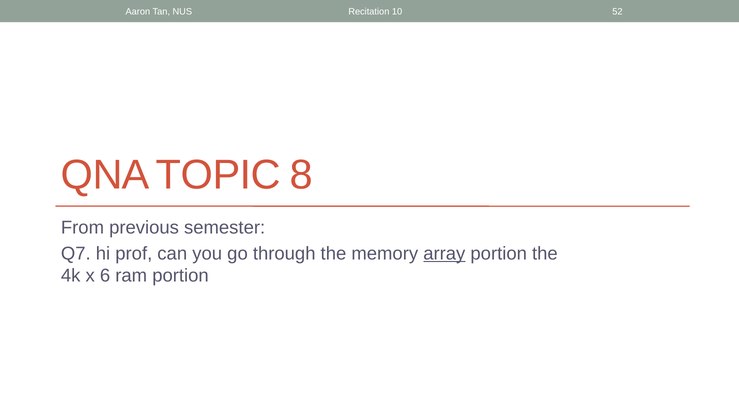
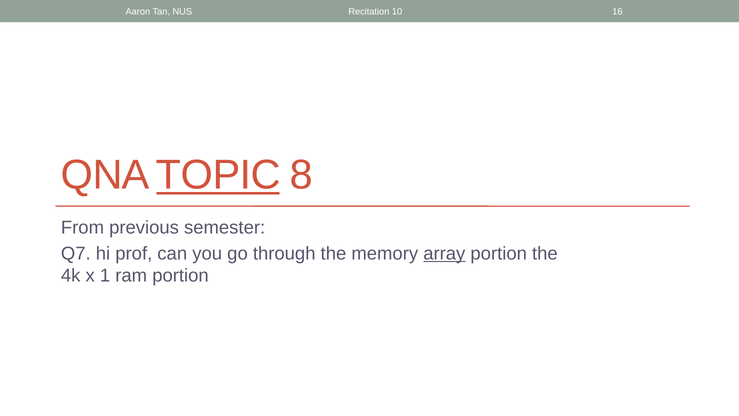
52: 52 -> 16
TOPIC underline: none -> present
6: 6 -> 1
